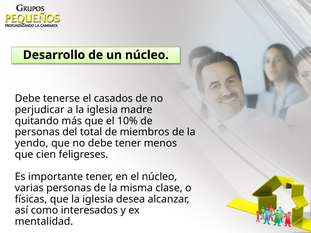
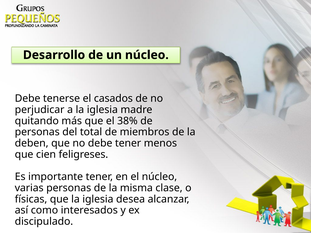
10%: 10% -> 38%
yendo: yendo -> deben
mentalidad: mentalidad -> discipulado
